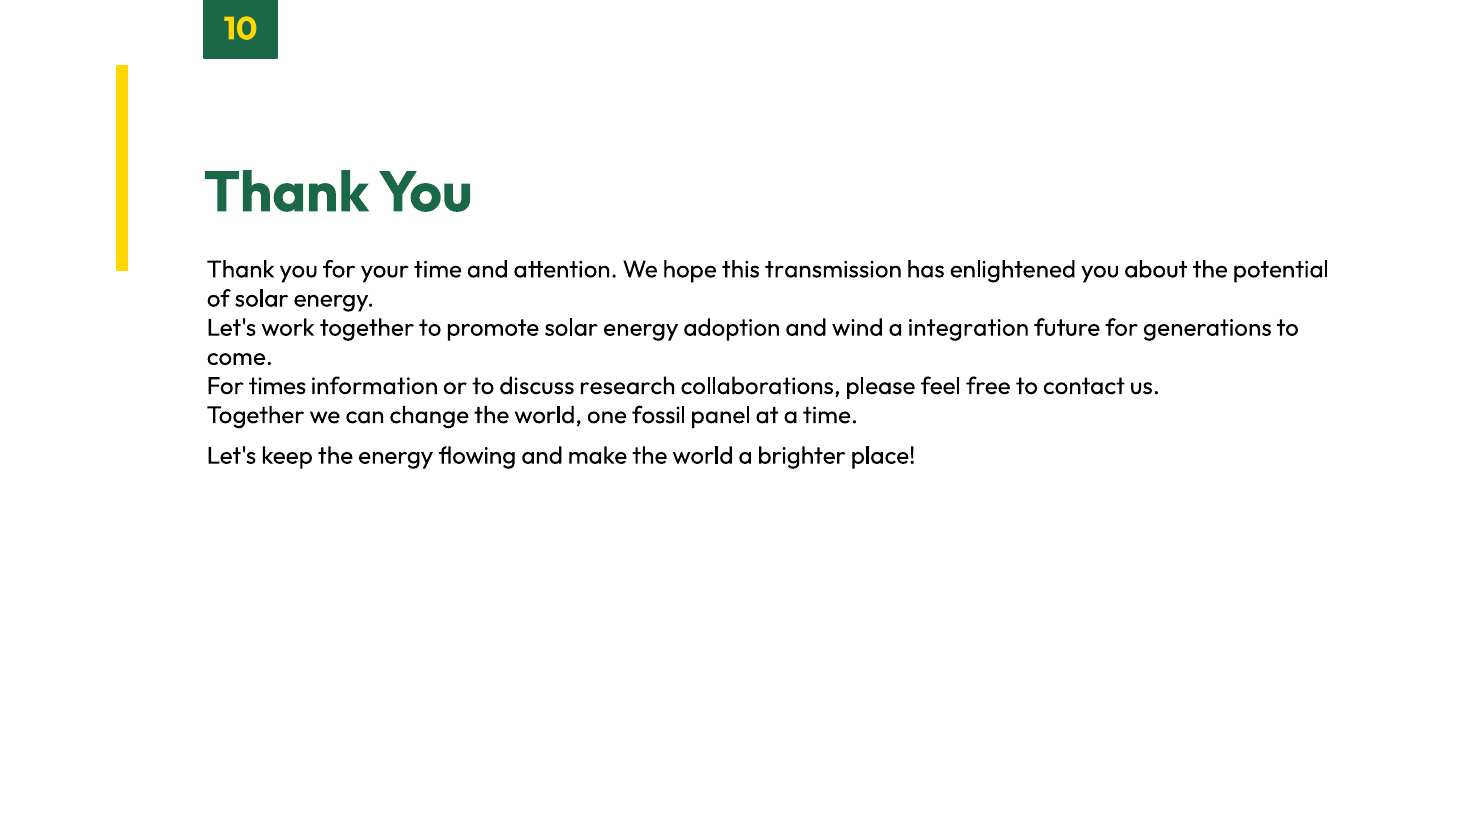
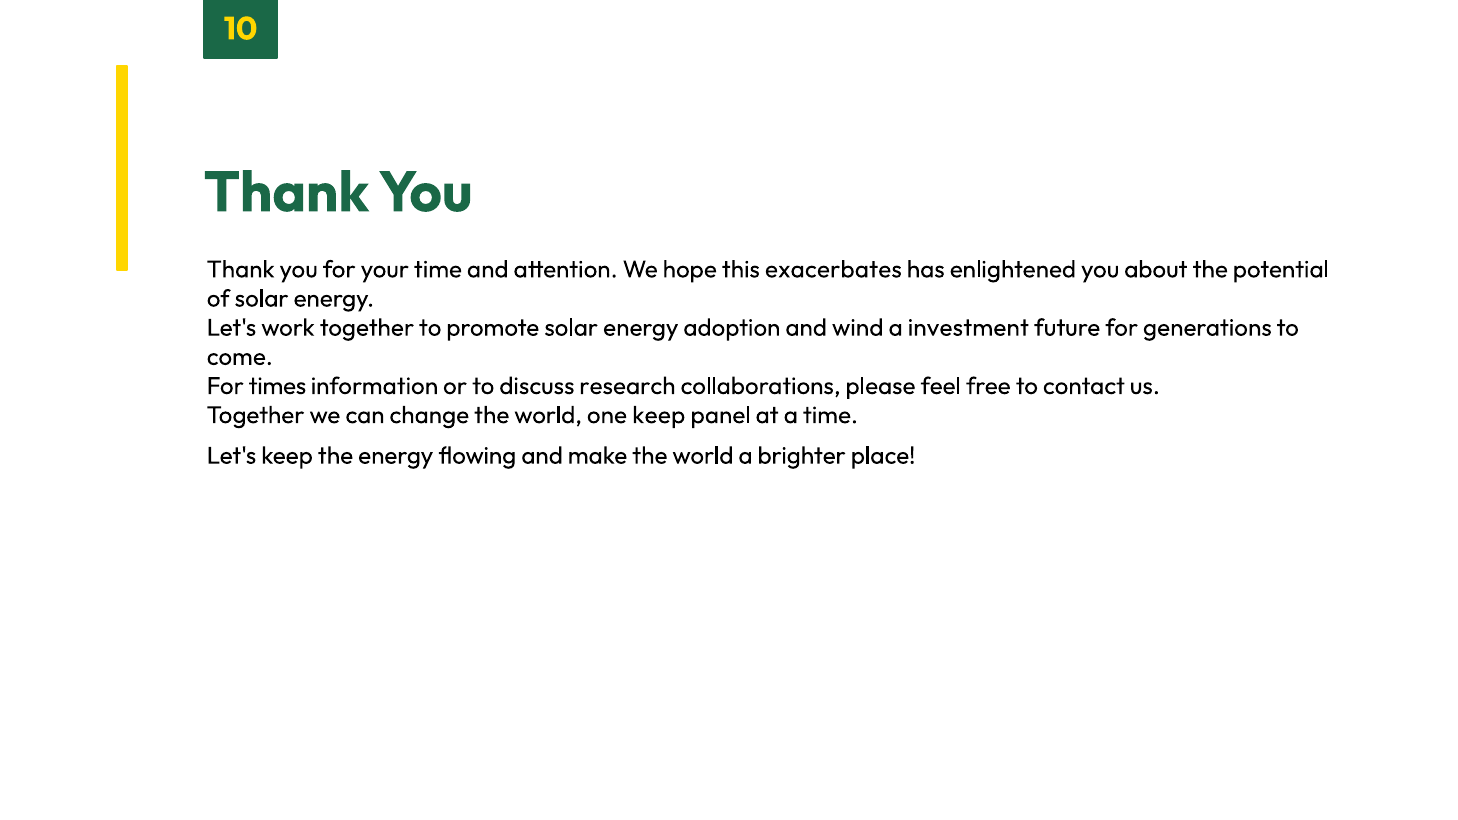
transmission: transmission -> exacerbates
integration: integration -> investment
one fossil: fossil -> keep
